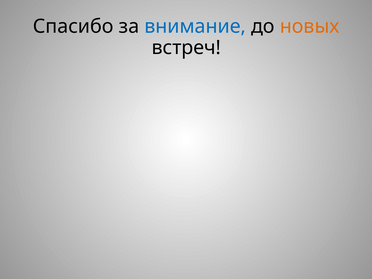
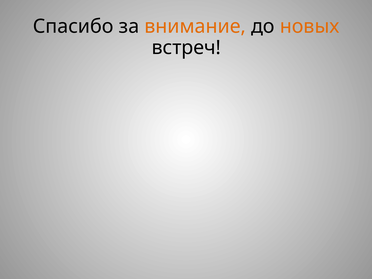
внимание colour: blue -> orange
